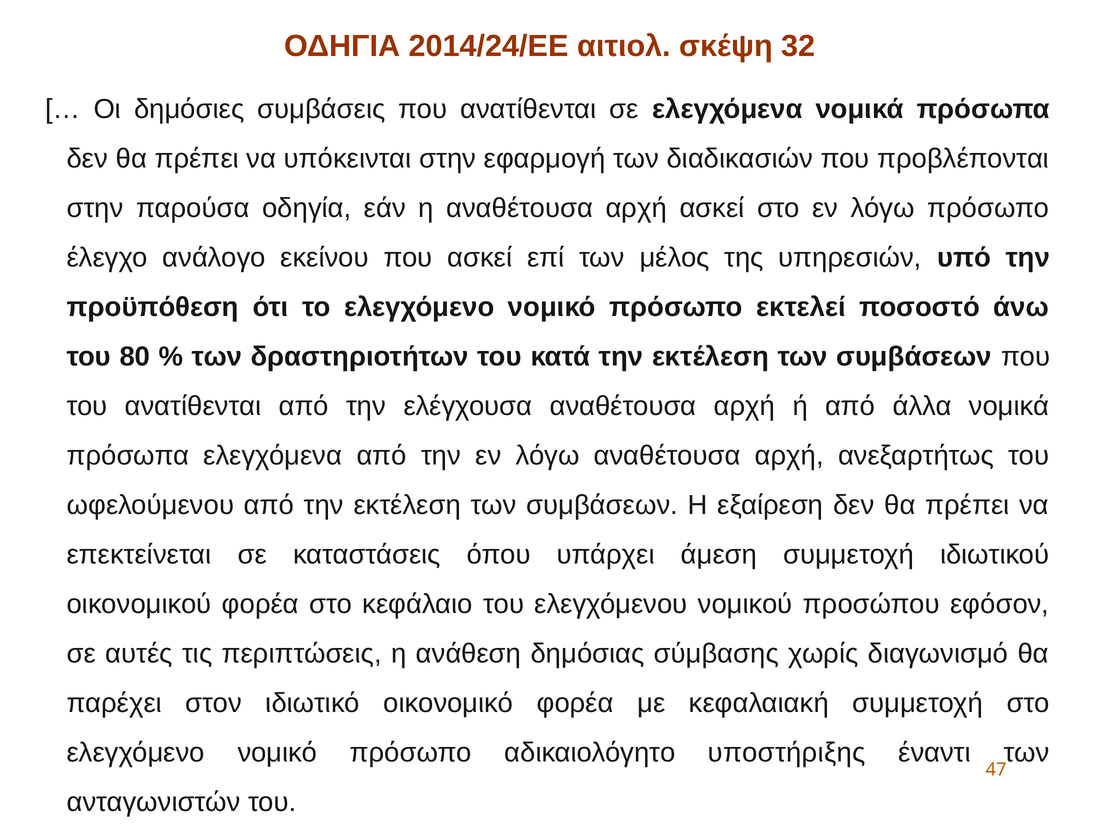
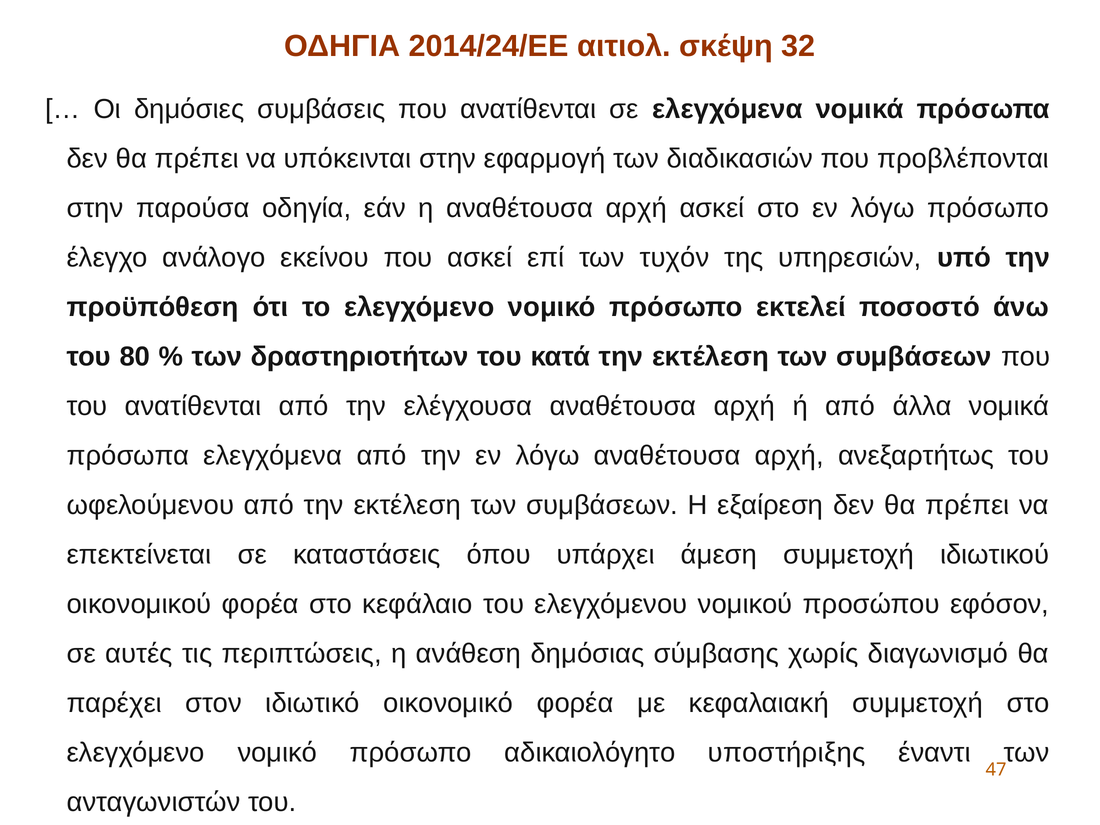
μέλος: μέλος -> τυχόν
